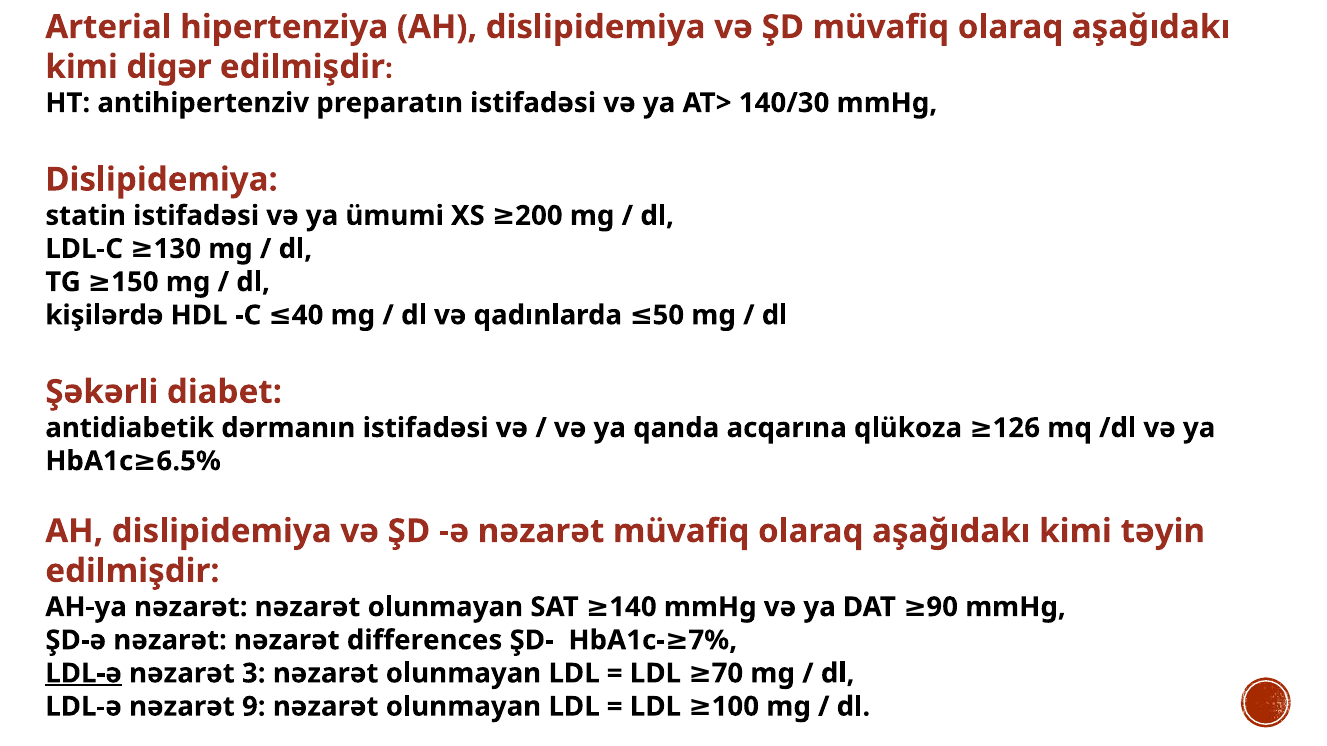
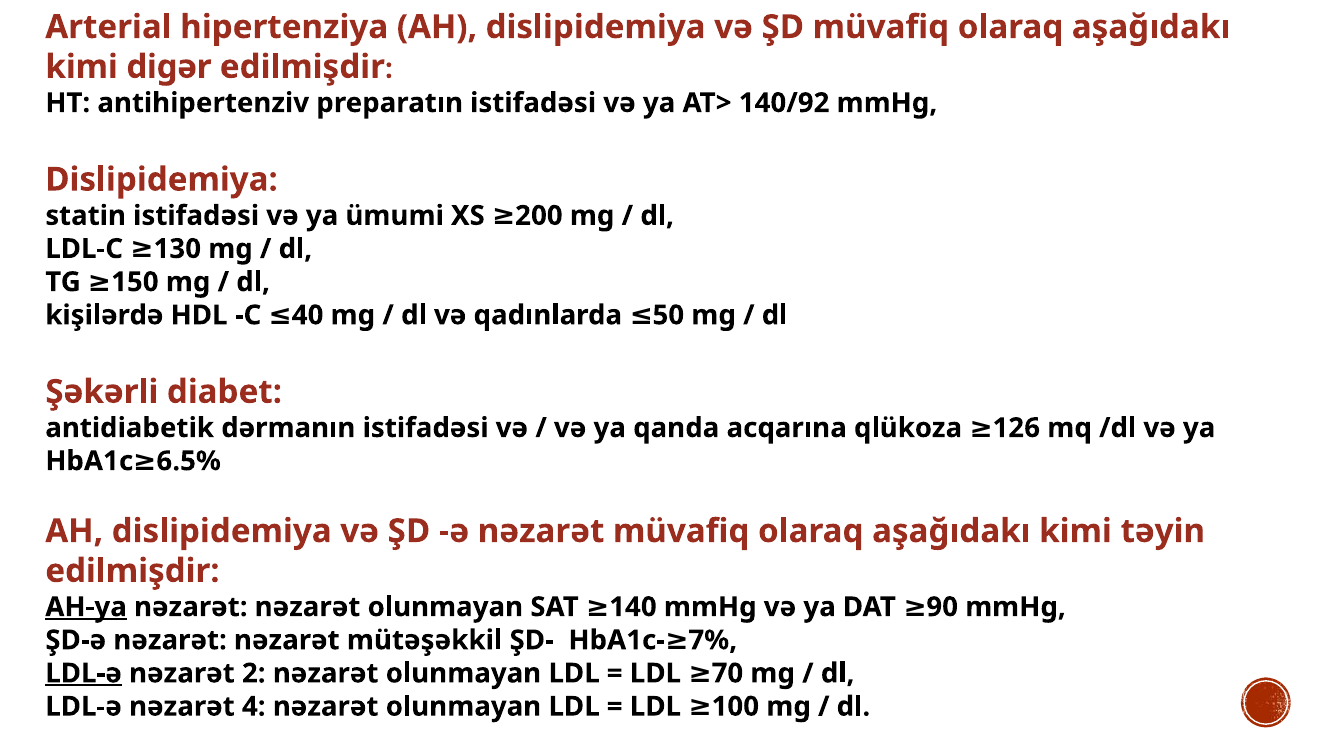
140/30: 140/30 -> 140/92
AH-ya underline: none -> present
differences: differences -> mütəşəkkil
3: 3 -> 2
9: 9 -> 4
